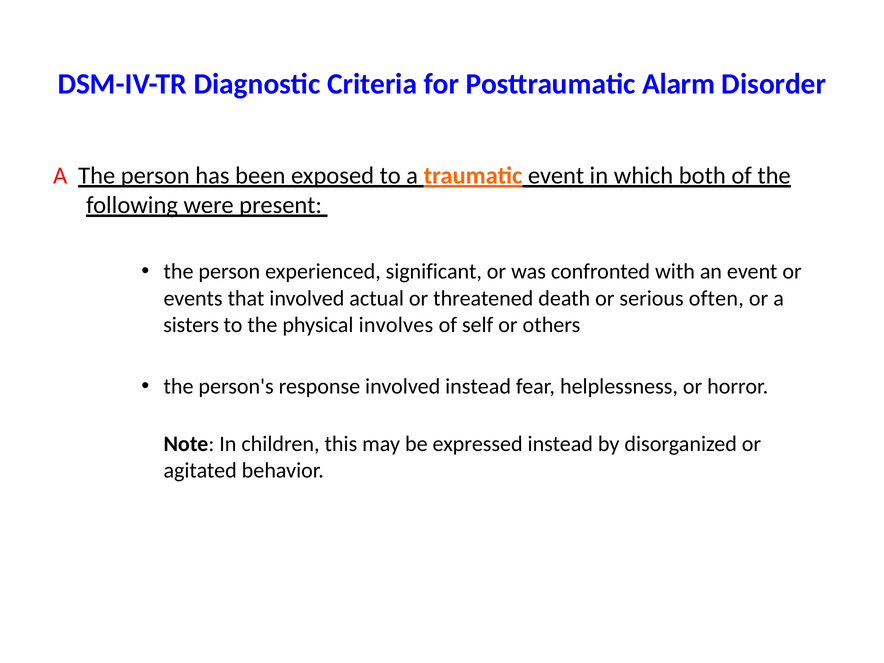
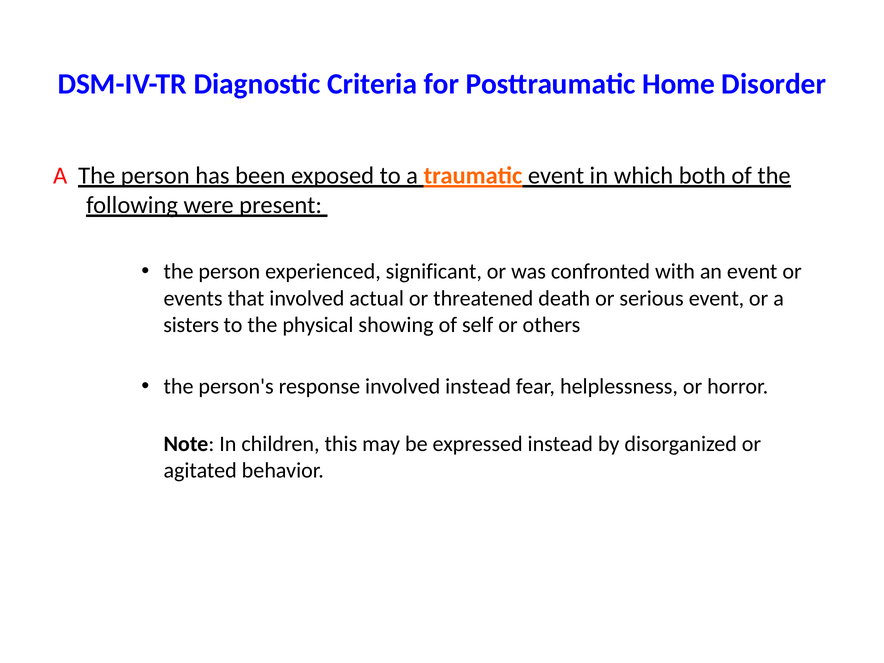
Alarm: Alarm -> Home
serious often: often -> event
involves: involves -> showing
